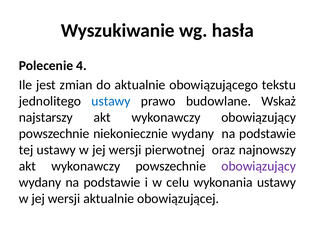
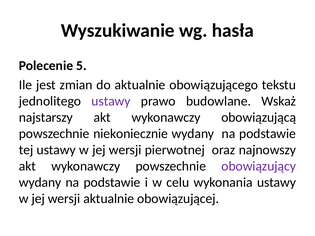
4: 4 -> 5
ustawy at (111, 101) colour: blue -> purple
wykonawczy obowiązujący: obowiązujący -> obowiązującą
